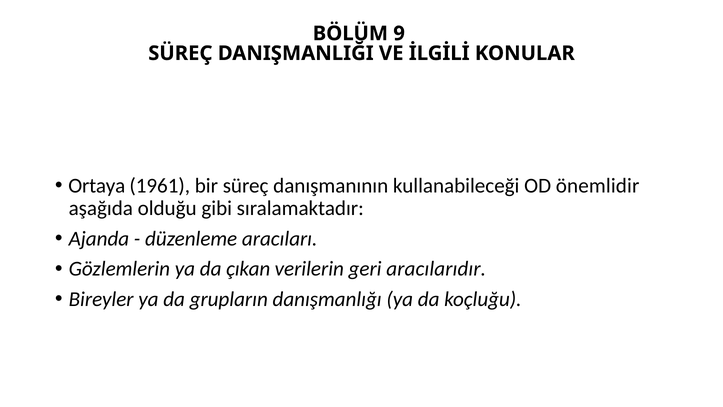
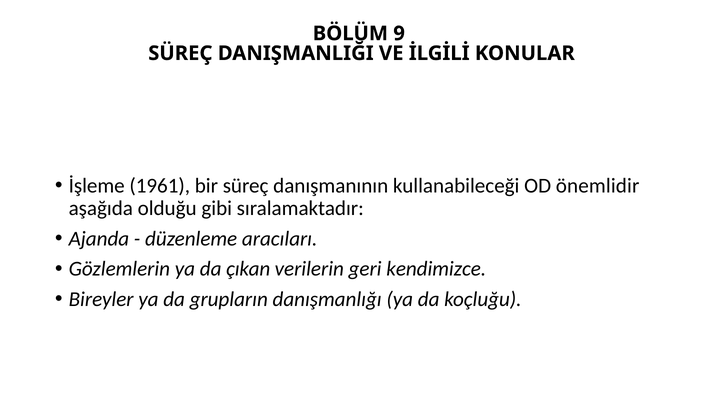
Ortaya: Ortaya -> İşleme
aracılarıdır: aracılarıdır -> kendimizce
